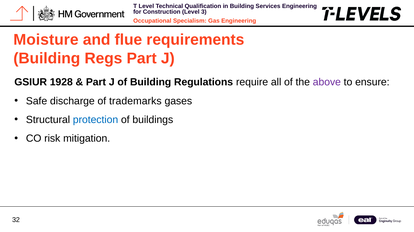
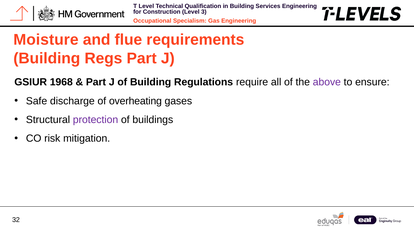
1928: 1928 -> 1968
trademarks: trademarks -> overheating
protection colour: blue -> purple
